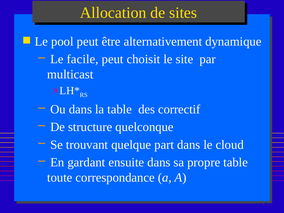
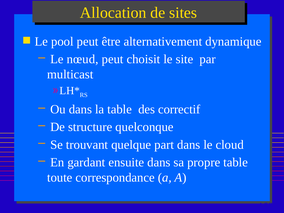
facile: facile -> nœud
